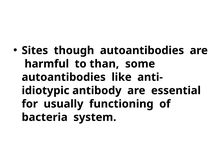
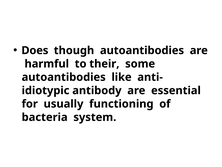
Sites: Sites -> Does
than: than -> their
